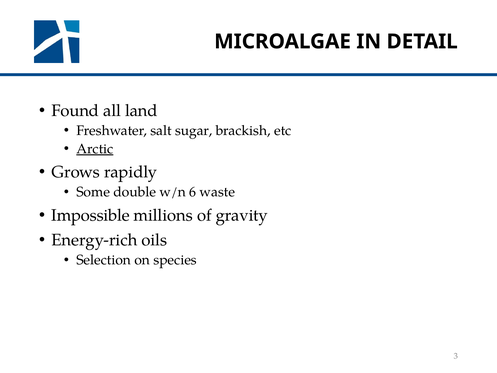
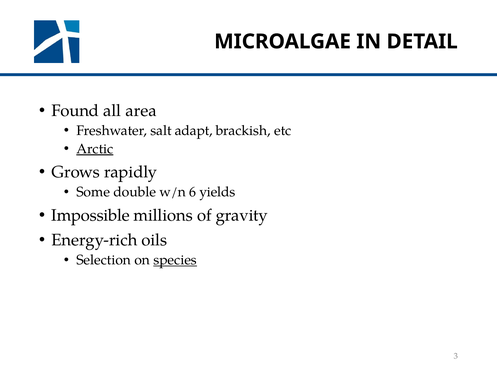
land: land -> area
sugar: sugar -> adapt
waste: waste -> yields
species underline: none -> present
